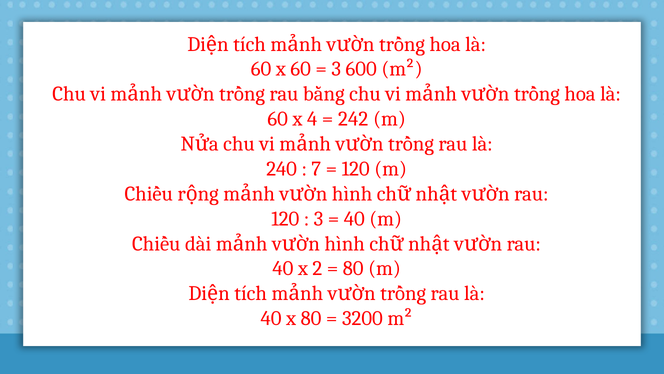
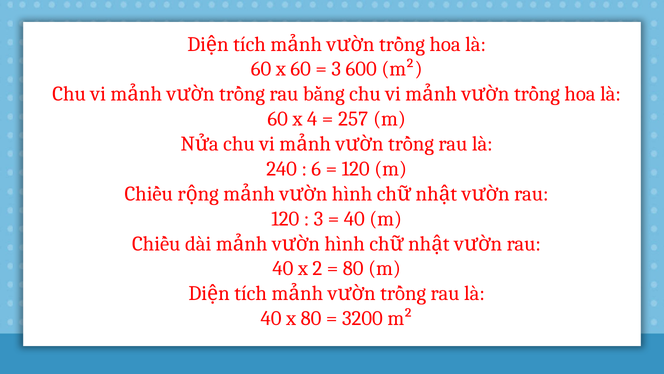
242: 242 -> 257
7: 7 -> 6
